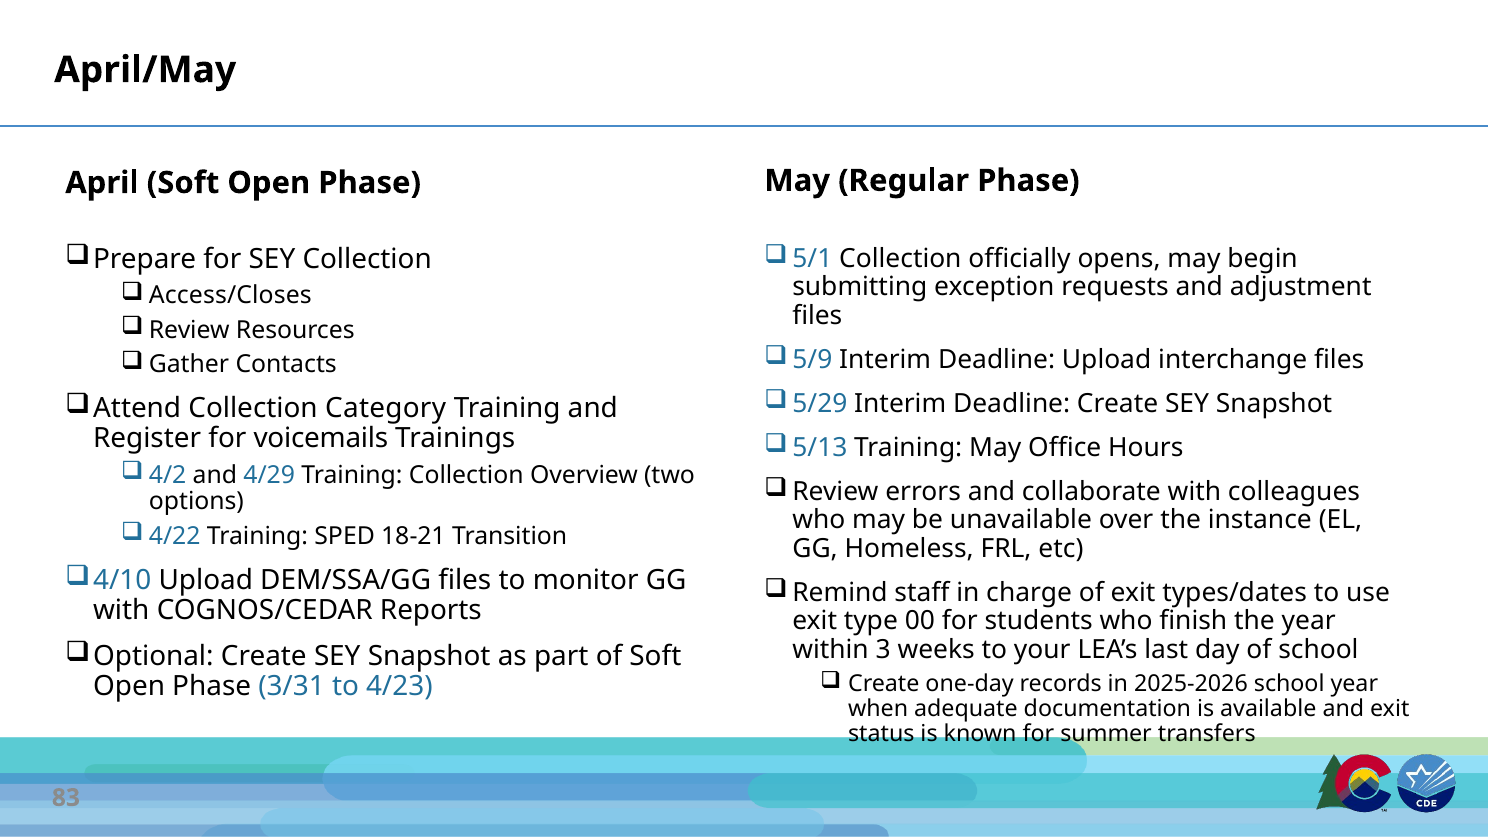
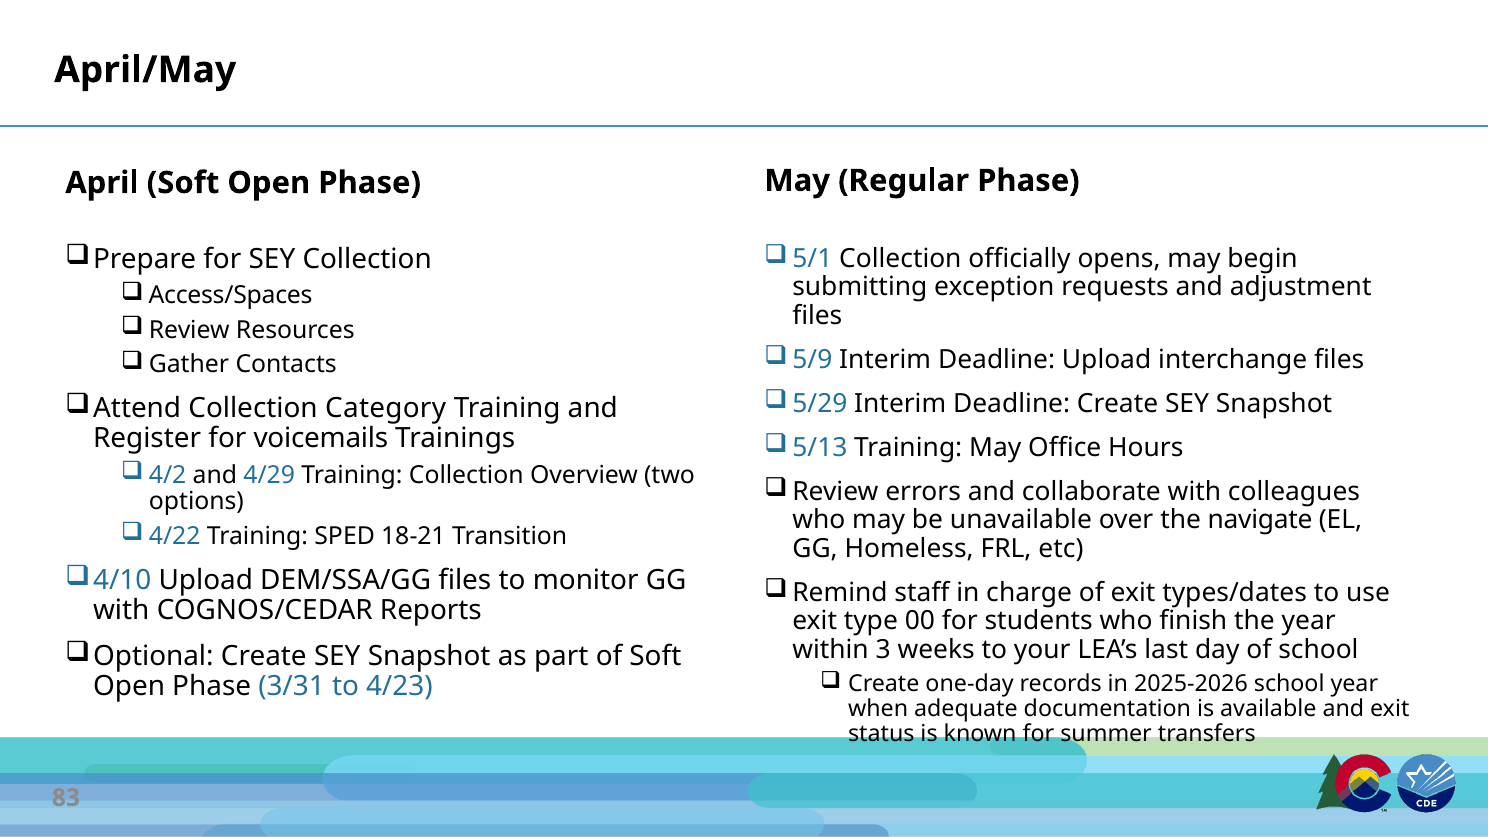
Access/Closes: Access/Closes -> Access/Spaces
instance: instance -> navigate
